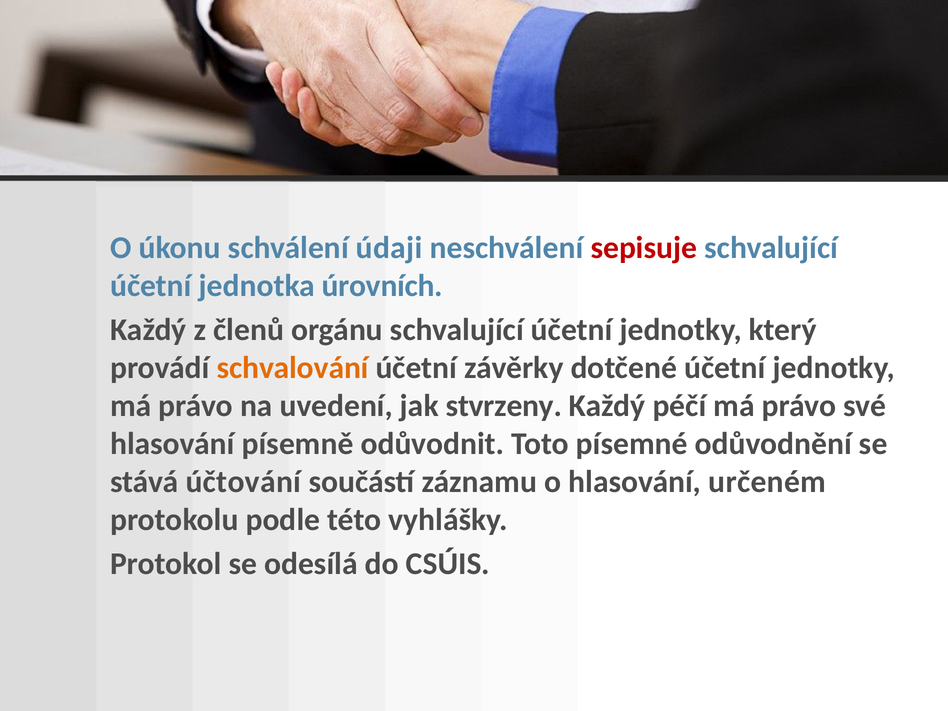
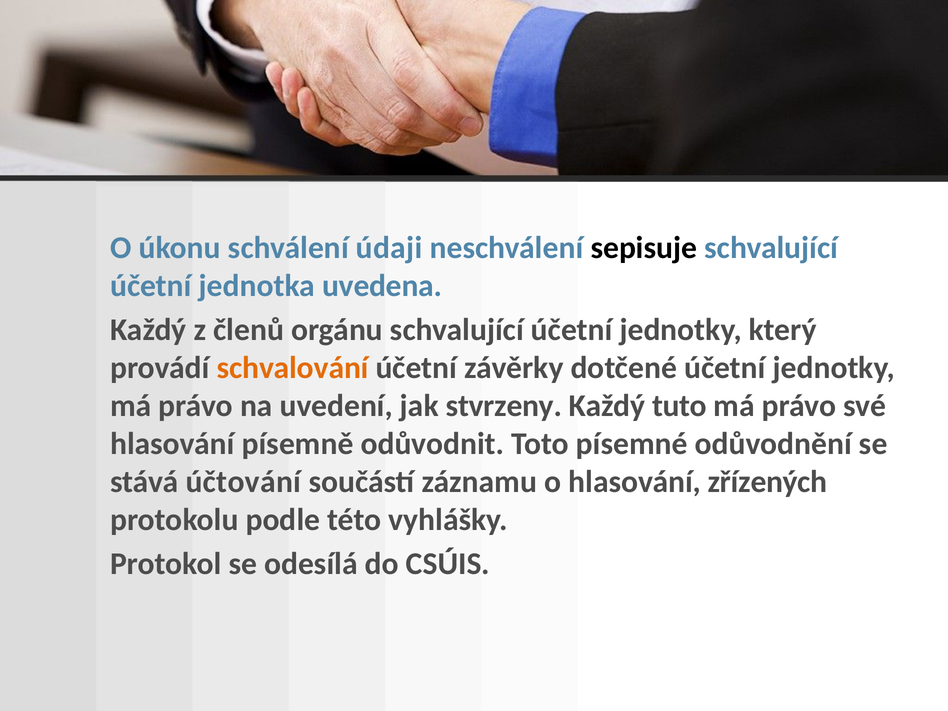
sepisuje colour: red -> black
úrovních: úrovních -> uvedena
péčí: péčí -> tuto
určeném: určeném -> zřízených
